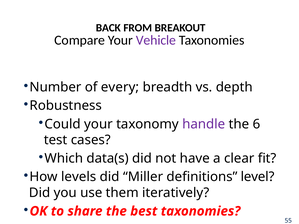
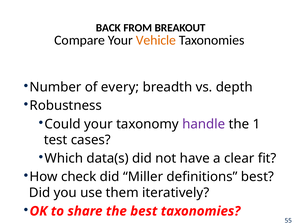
Vehicle colour: purple -> orange
6: 6 -> 1
levels: levels -> check
definitions level: level -> best
